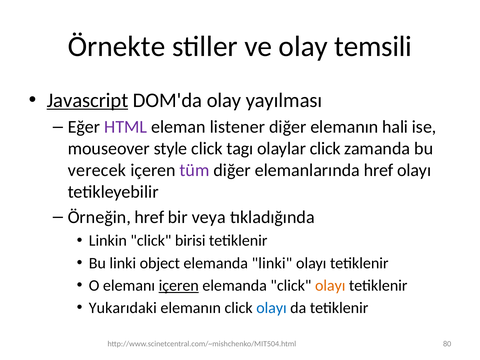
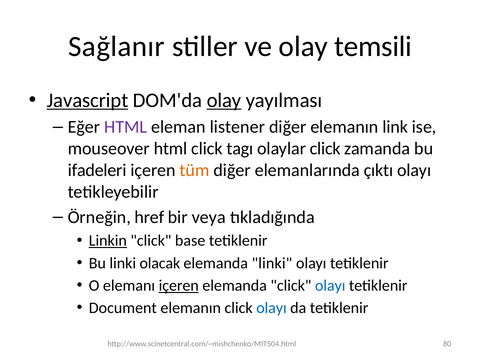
Örnekte: Örnekte -> Sağlanır
olay at (224, 100) underline: none -> present
hali: hali -> link
mouseover style: style -> html
verecek: verecek -> ifadeleri
tüm colour: purple -> orange
elemanlarında href: href -> çıktı
Linkin underline: none -> present
birisi: birisi -> base
object: object -> olacak
olayı at (330, 285) colour: orange -> blue
Yukarıdaki: Yukarıdaki -> Document
